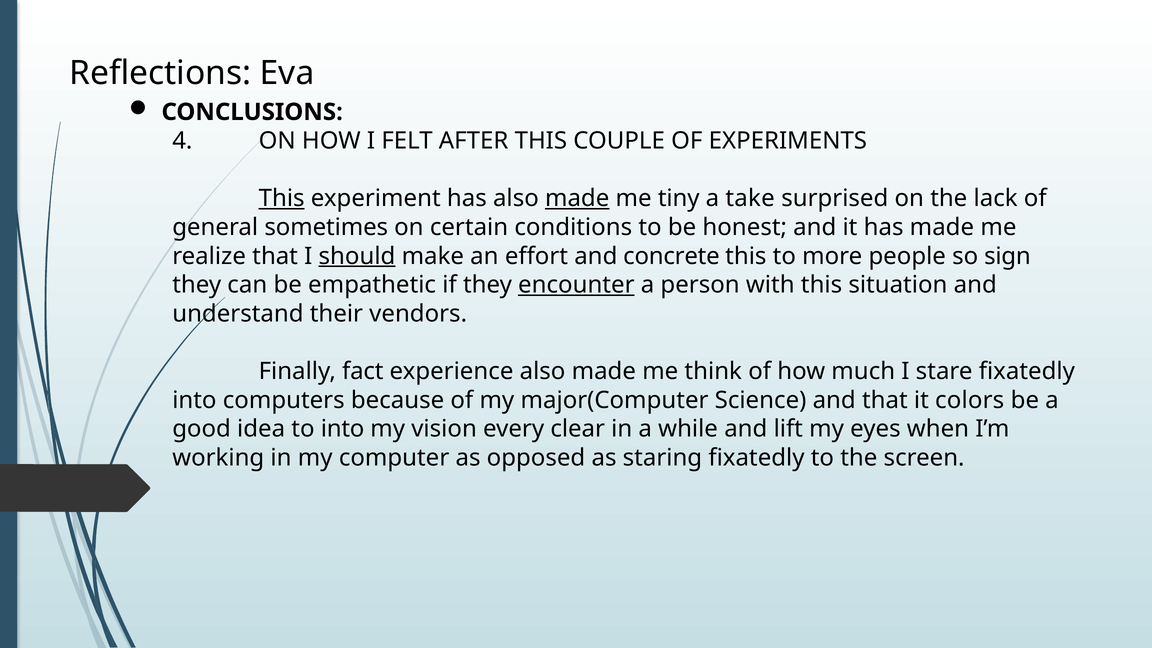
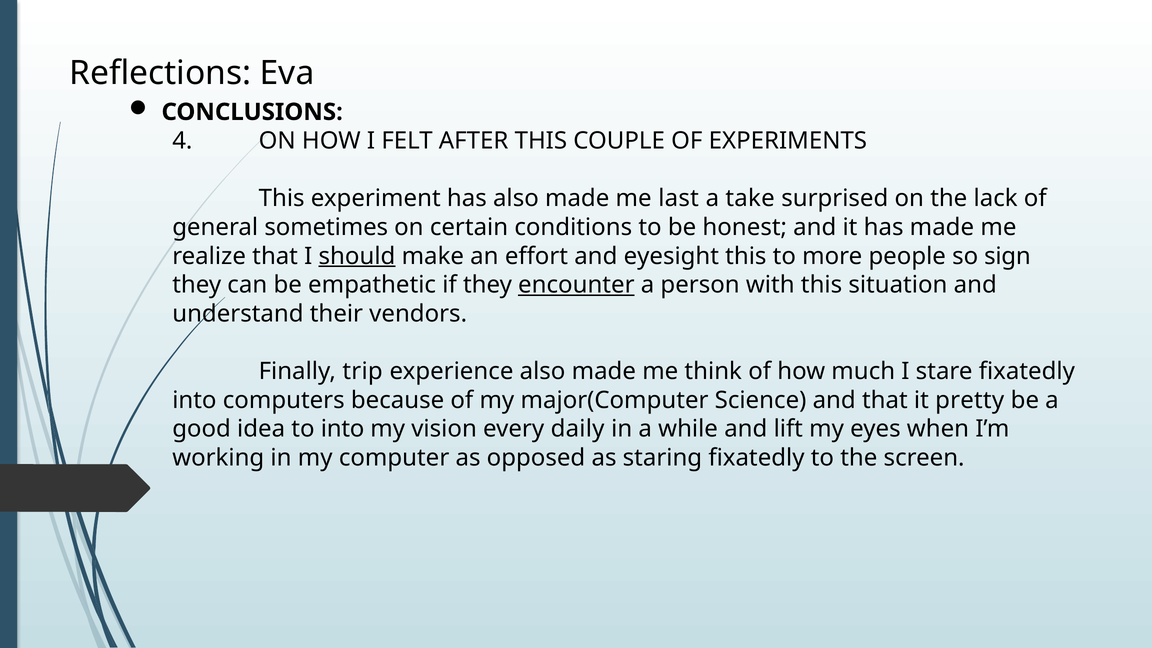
This at (282, 198) underline: present -> none
made at (577, 198) underline: present -> none
tiny: tiny -> last
concrete: concrete -> eyesight
fact: fact -> trip
colors: colors -> pretty
clear: clear -> daily
